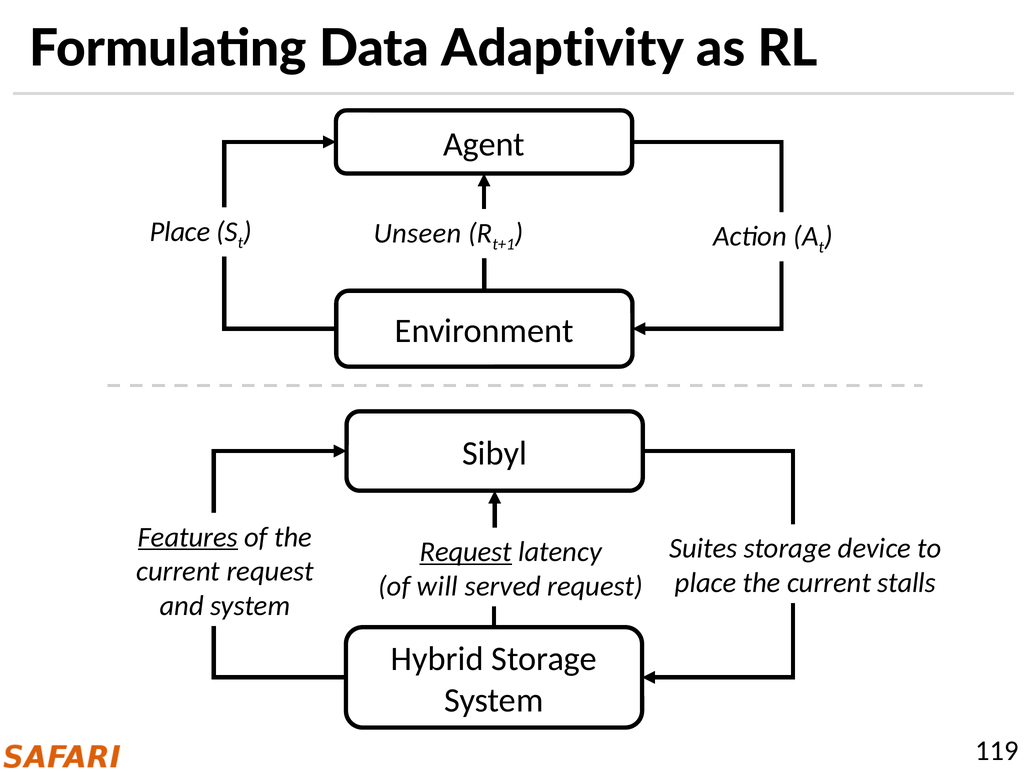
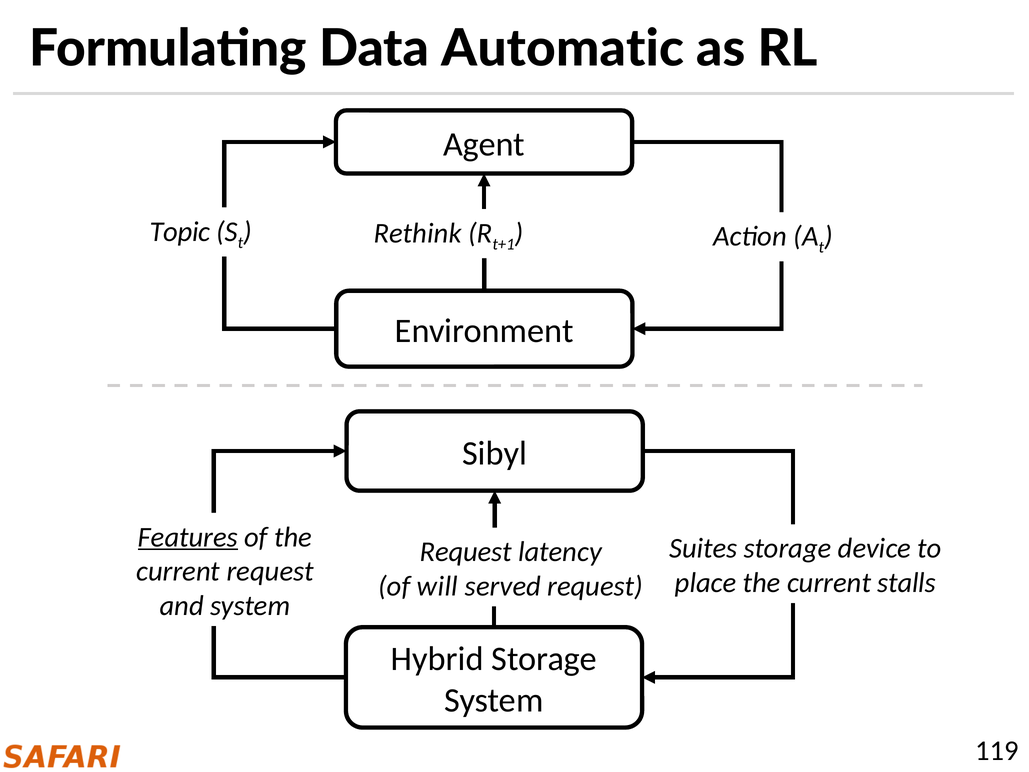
Adaptivity: Adaptivity -> Automatic
Place at (180, 231): Place -> Topic
Unseen: Unseen -> Rethink
Request at (466, 552) underline: present -> none
